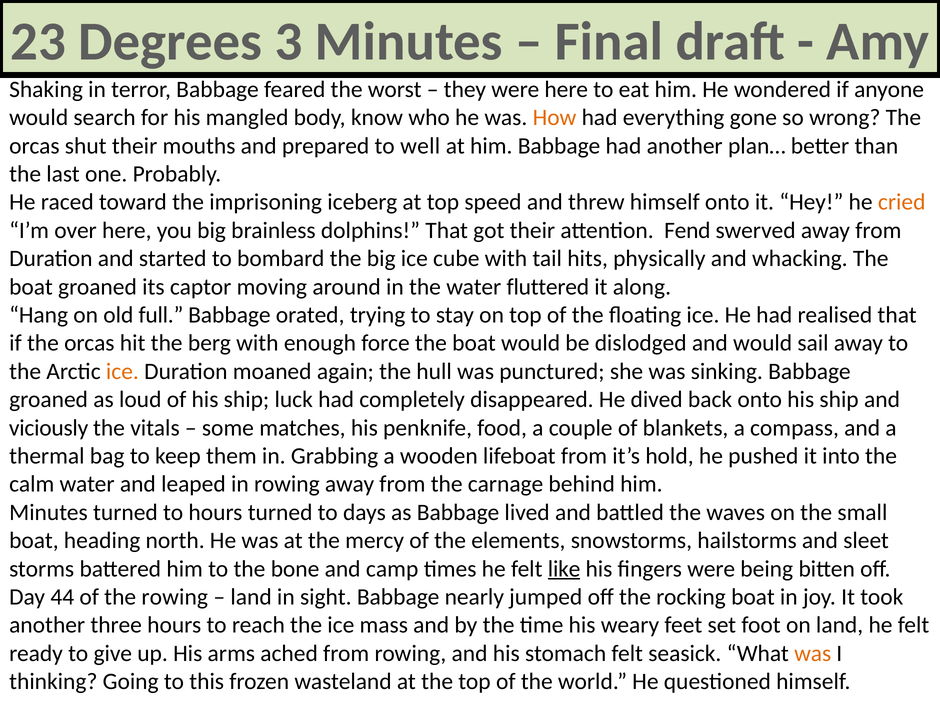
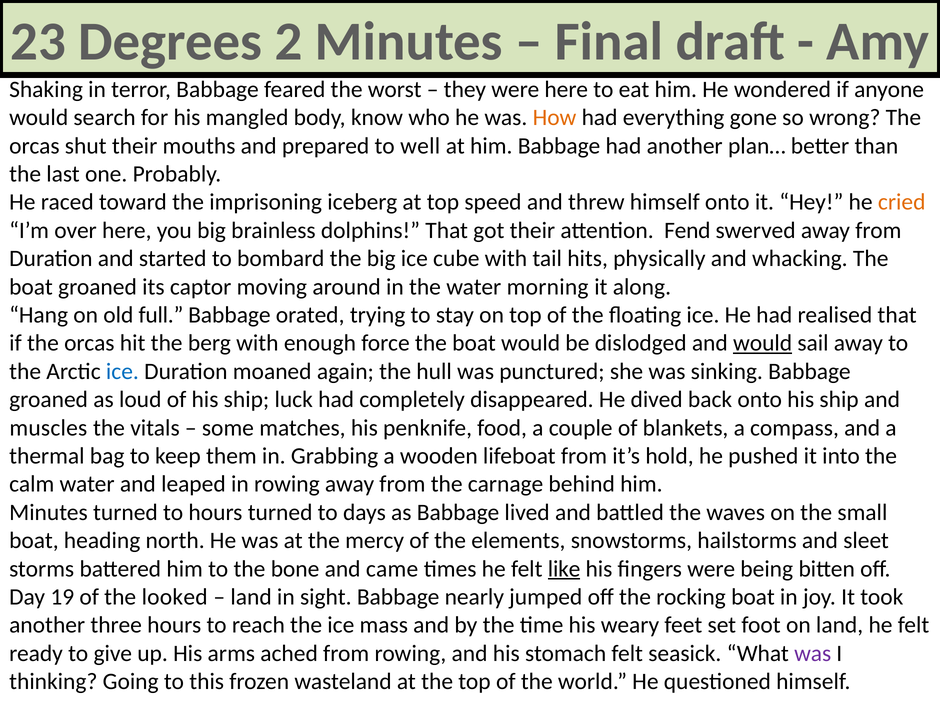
3: 3 -> 2
fluttered: fluttered -> morning
would at (763, 343) underline: none -> present
ice at (122, 371) colour: orange -> blue
viciously: viciously -> muscles
camp: camp -> came
44: 44 -> 19
the rowing: rowing -> looked
was at (813, 653) colour: orange -> purple
